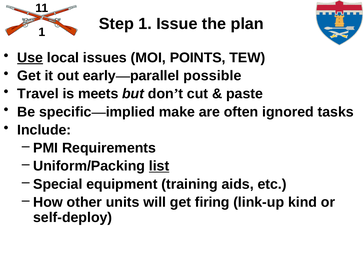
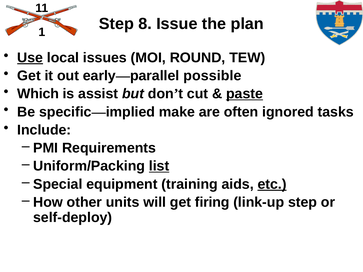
Step 1: 1 -> 8
POINTS: POINTS -> ROUND
Travel: Travel -> Which
meets: meets -> assist
paste underline: none -> present
etc underline: none -> present
link-up kind: kind -> step
